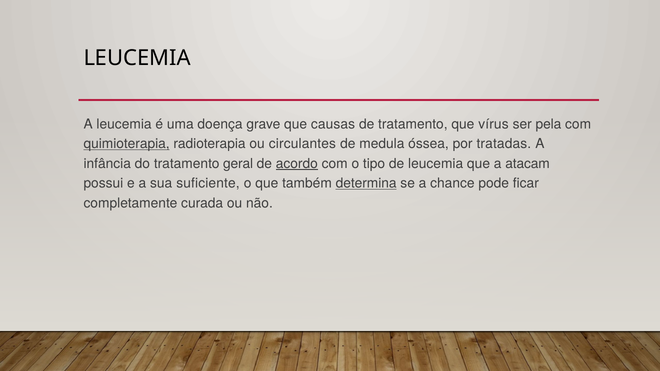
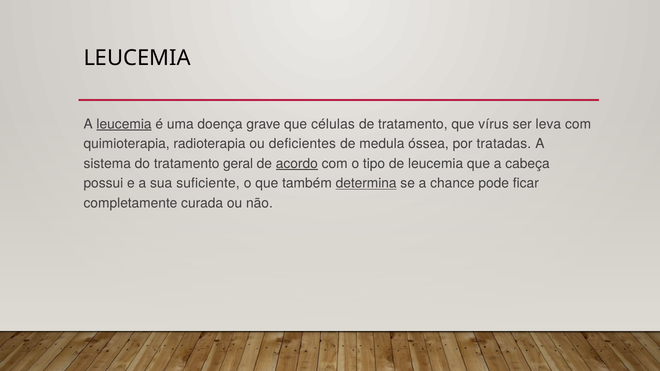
leucemia at (124, 124) underline: none -> present
causas: causas -> células
pela: pela -> leva
quimioterapia underline: present -> none
circulantes: circulantes -> deficientes
infância: infância -> sistema
atacam: atacam -> cabeça
